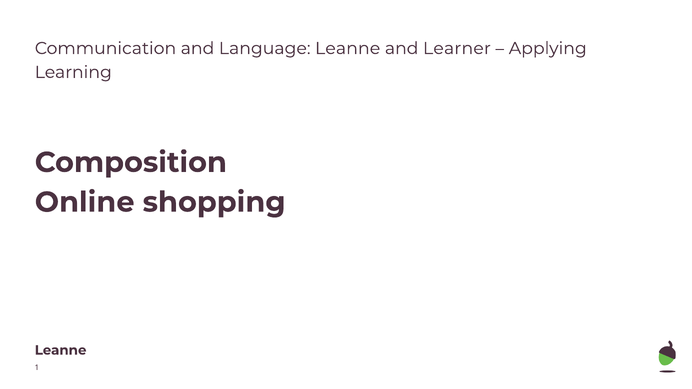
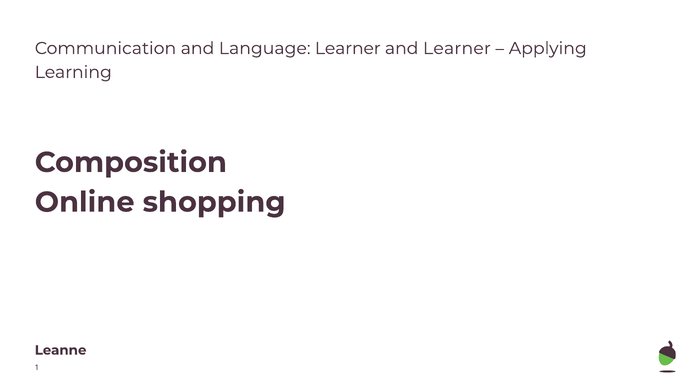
Language Leanne: Leanne -> Learner
